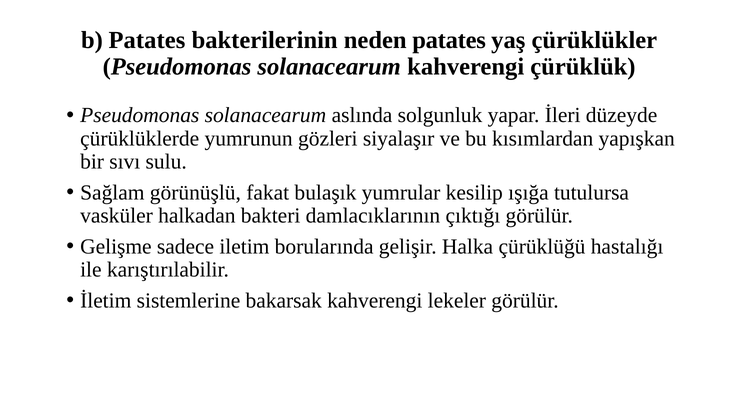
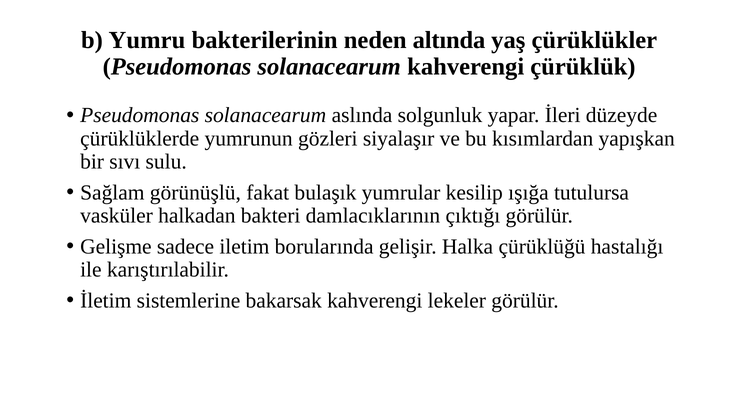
b Patates: Patates -> Yumru
neden patates: patates -> altında
